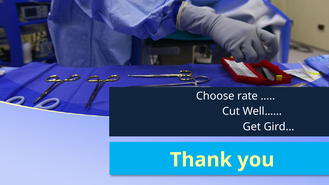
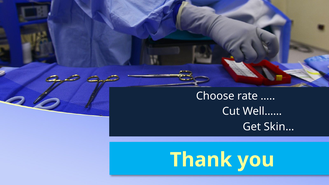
Gird…: Gird… -> Skin…
